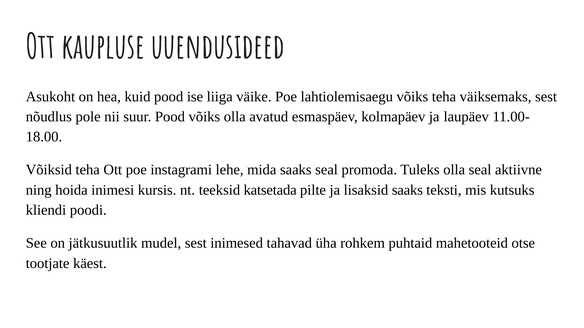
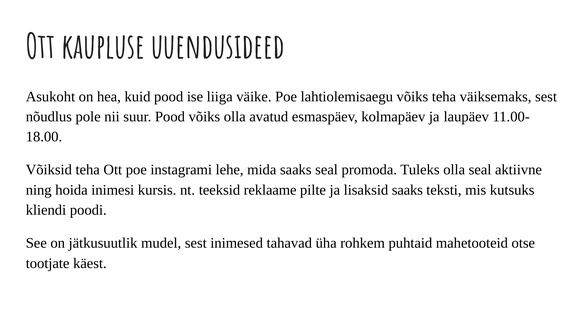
katsetada: katsetada -> reklaame
